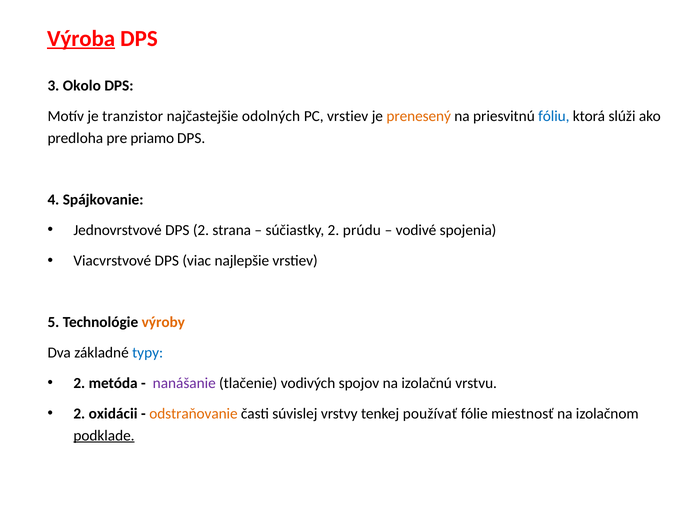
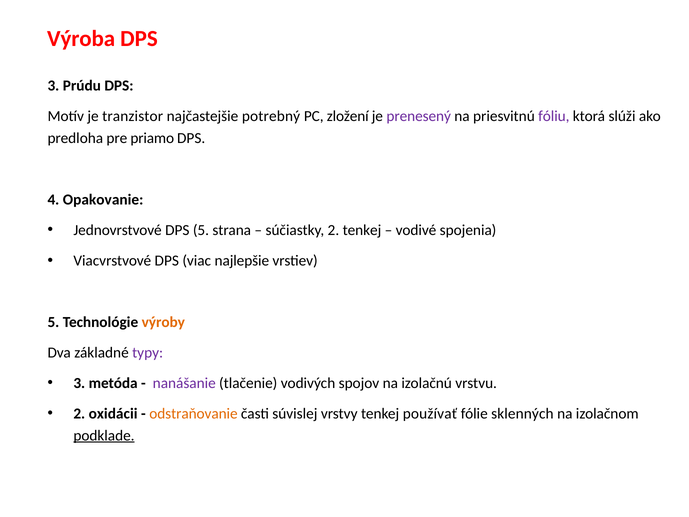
Výroba underline: present -> none
Okolo: Okolo -> Prúdu
odolných: odolných -> potrebný
PC vrstiev: vrstiev -> zložení
prenesený colour: orange -> purple
fóliu colour: blue -> purple
Spájkovanie: Spájkovanie -> Opakovanie
DPS 2: 2 -> 5
2 prúdu: prúdu -> tenkej
typy colour: blue -> purple
2 at (79, 383): 2 -> 3
miestnosť: miestnosť -> sklenných
